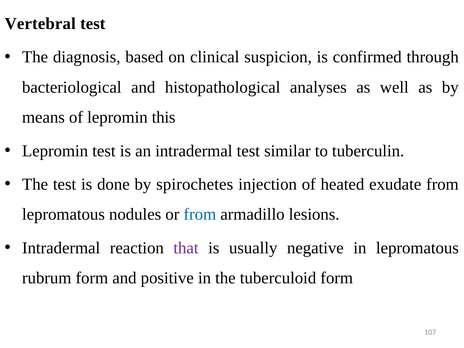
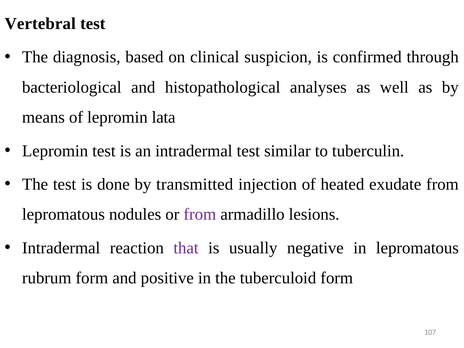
this: this -> lata
spirochetes: spirochetes -> transmitted
from at (200, 214) colour: blue -> purple
